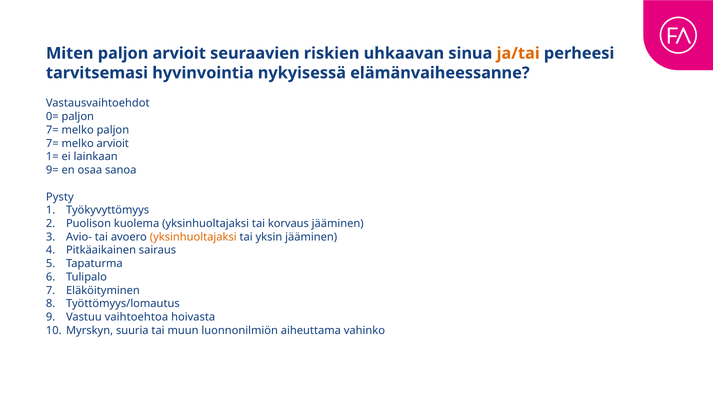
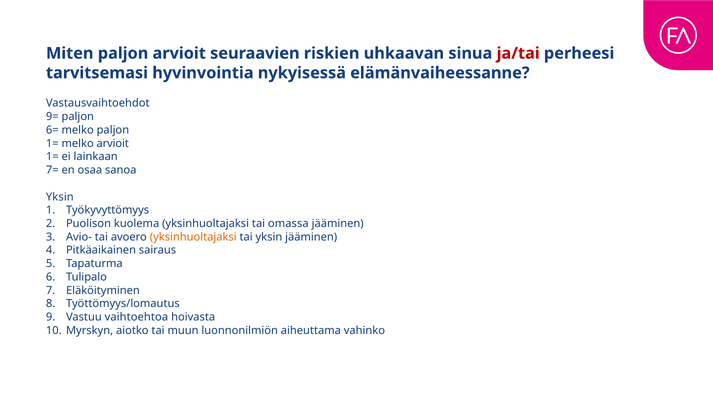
ja/tai colour: orange -> red
0=: 0= -> 9=
7= at (52, 130): 7= -> 6=
7= at (52, 143): 7= -> 1=
9=: 9= -> 7=
Pysty at (60, 197): Pysty -> Yksin
korvaus: korvaus -> omassa
suuria: suuria -> aiotko
